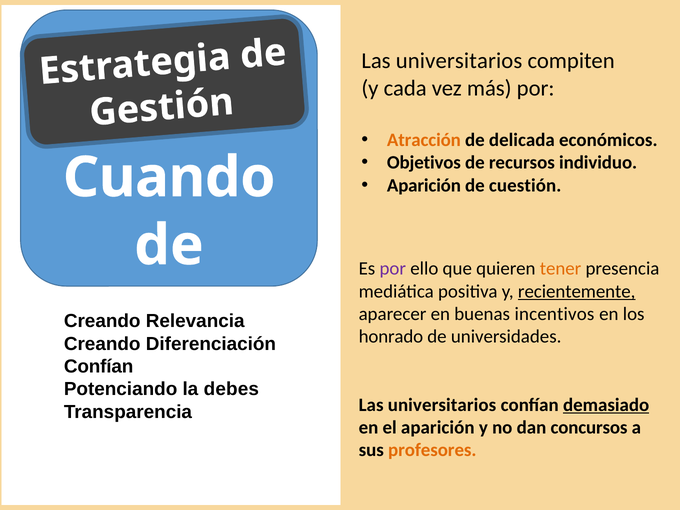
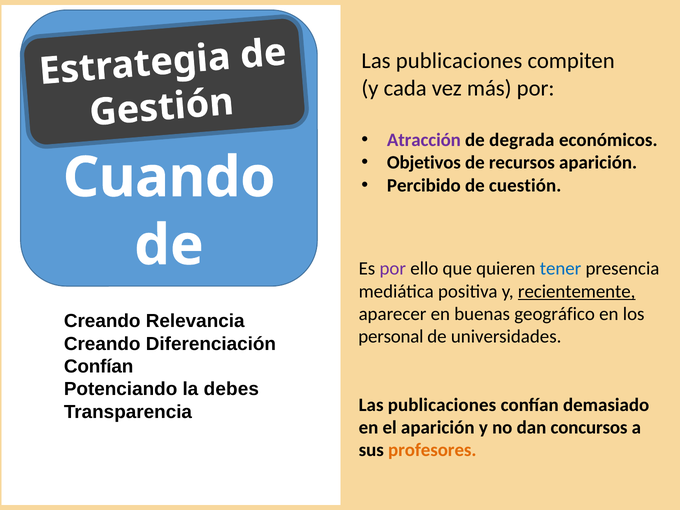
universitarios at (459, 61): universitarios -> publicaciones
Atracción colour: orange -> purple
delicada: delicada -> degrada
recursos individuo: individuo -> aparición
Aparición at (424, 185): Aparición -> Percibido
tener colour: orange -> blue
incentivos: incentivos -> geográfico
honrado: honrado -> personal
universitarios at (442, 405): universitarios -> publicaciones
demasiado underline: present -> none
